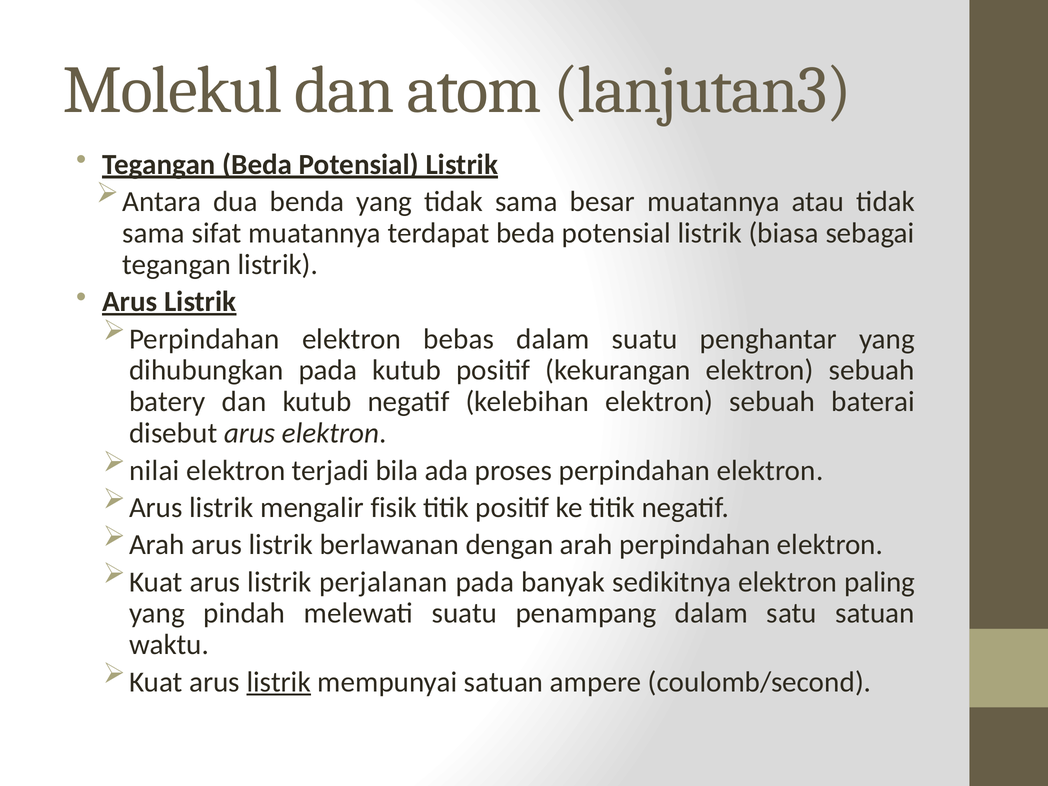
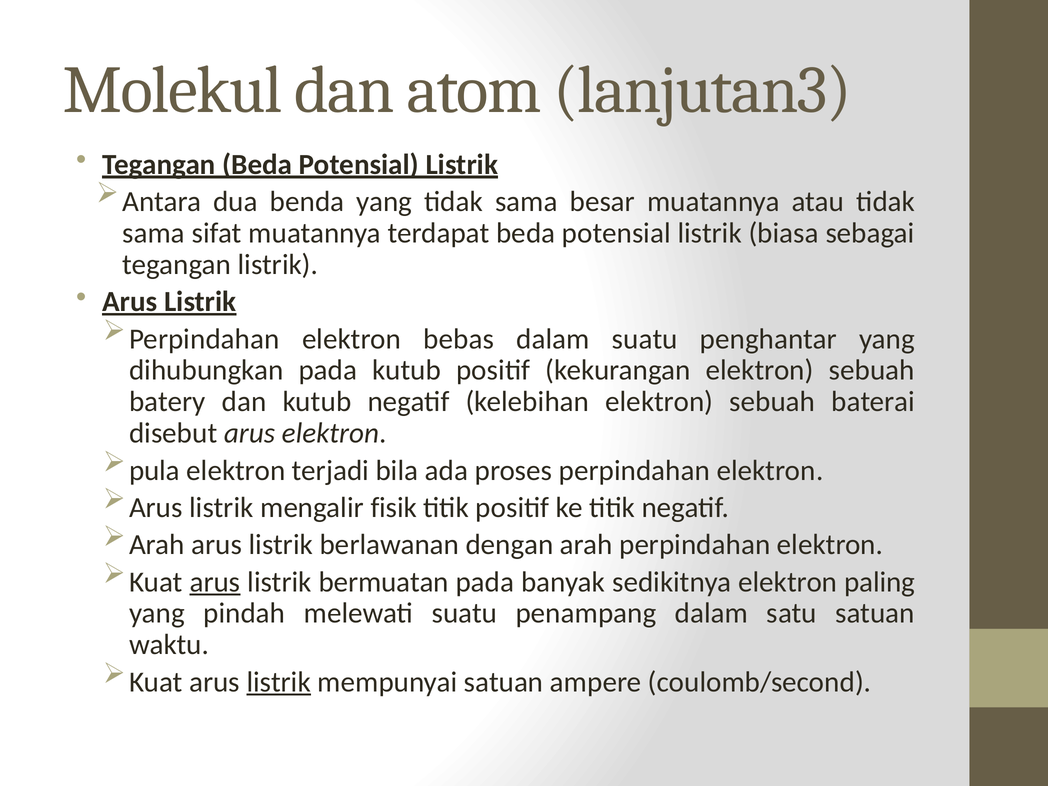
nilai: nilai -> pula
arus at (215, 582) underline: none -> present
perjalanan: perjalanan -> bermuatan
